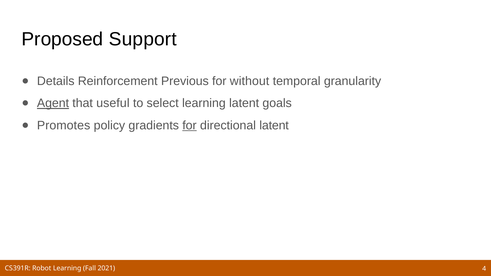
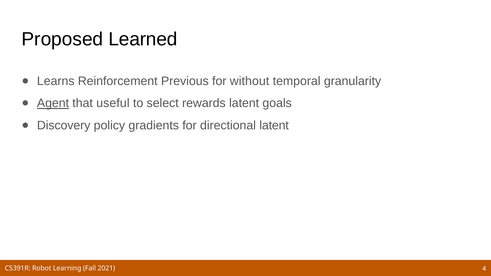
Support: Support -> Learned
Details: Details -> Learns
select learning: learning -> rewards
Promotes: Promotes -> Discovery
for at (189, 125) underline: present -> none
